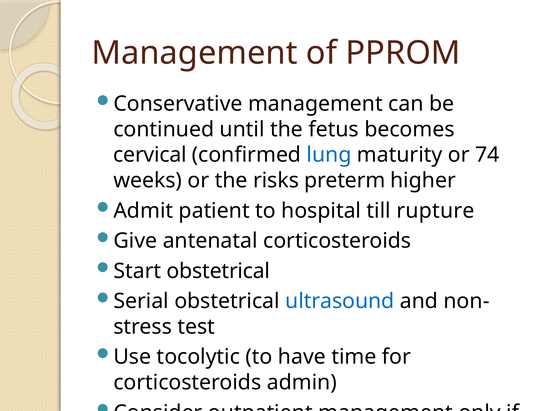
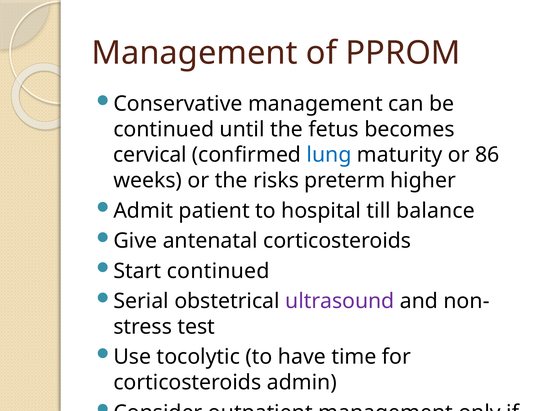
74: 74 -> 86
rupture: rupture -> balance
Start obstetrical: obstetrical -> continued
ultrasound colour: blue -> purple
